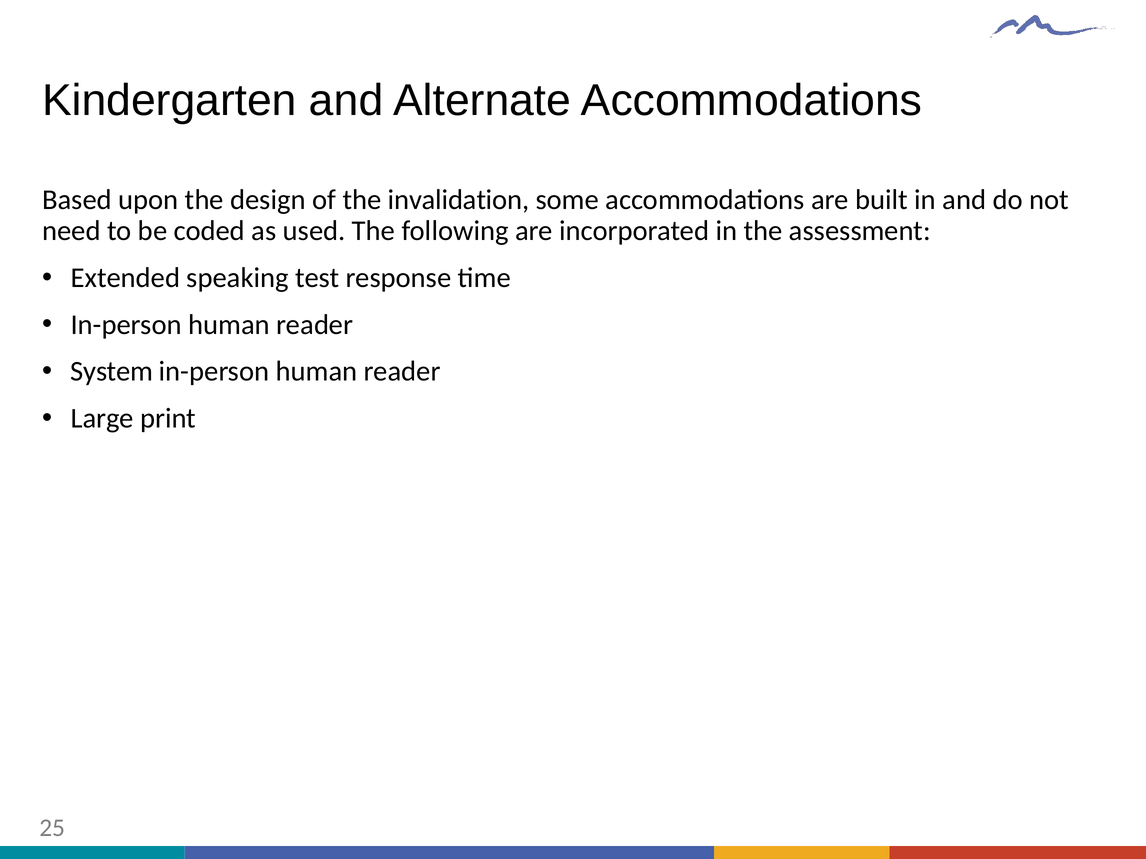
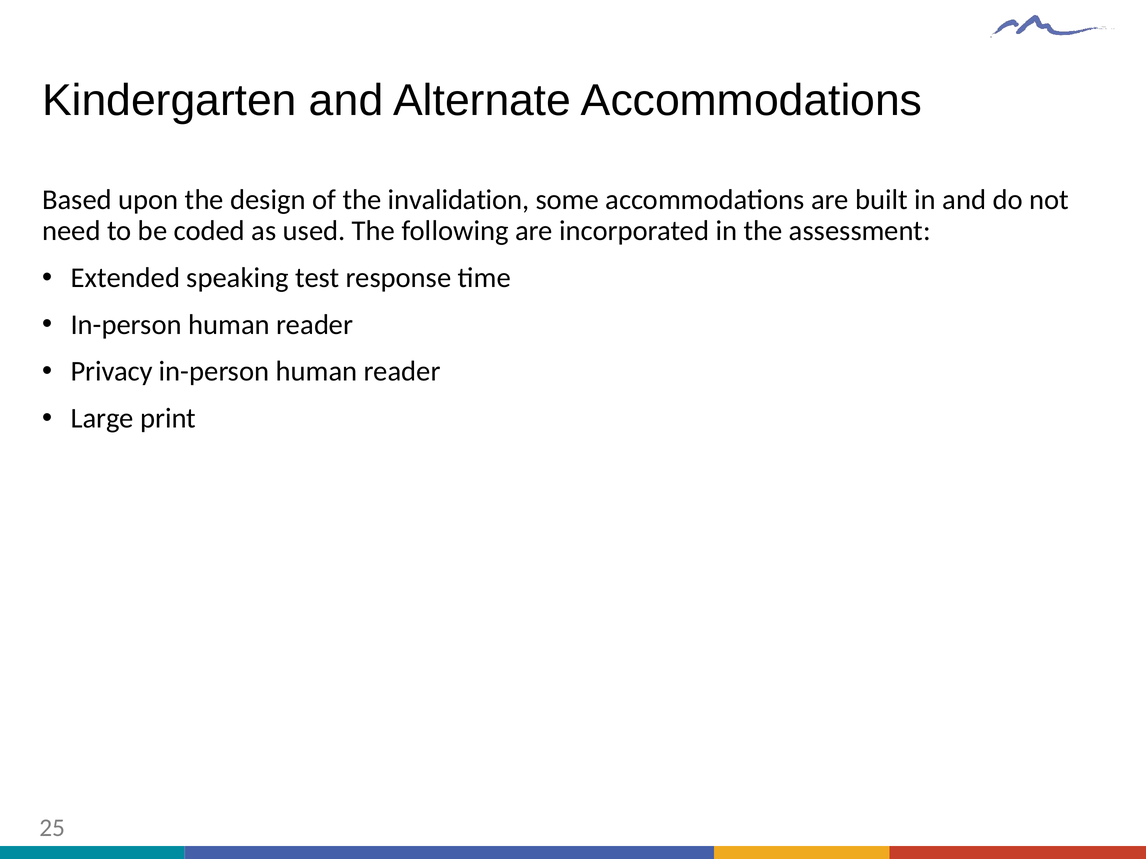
System: System -> Privacy
